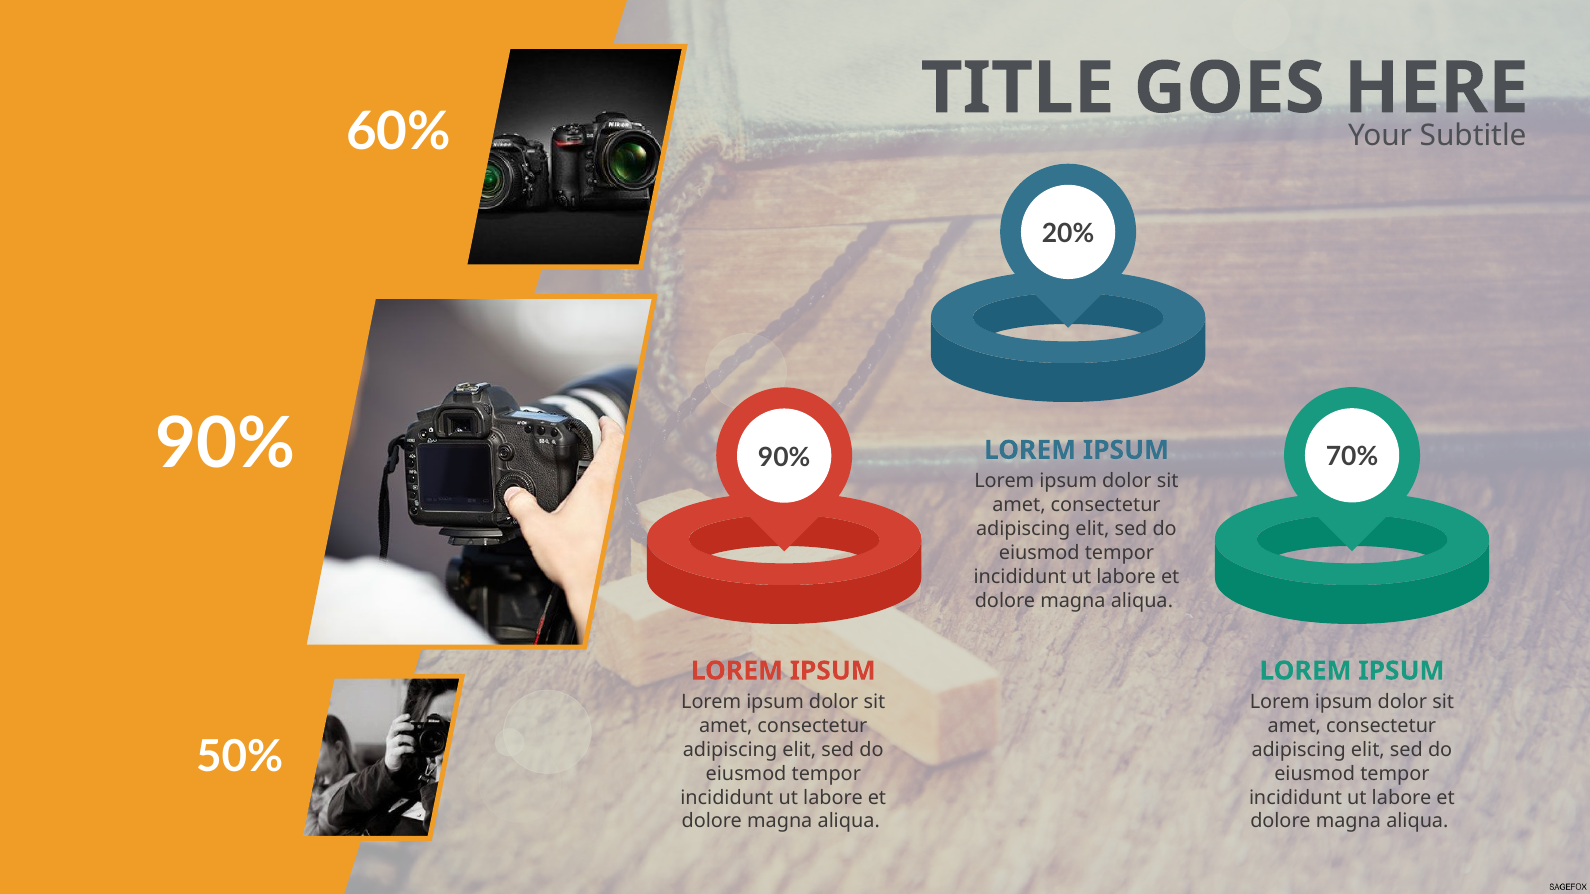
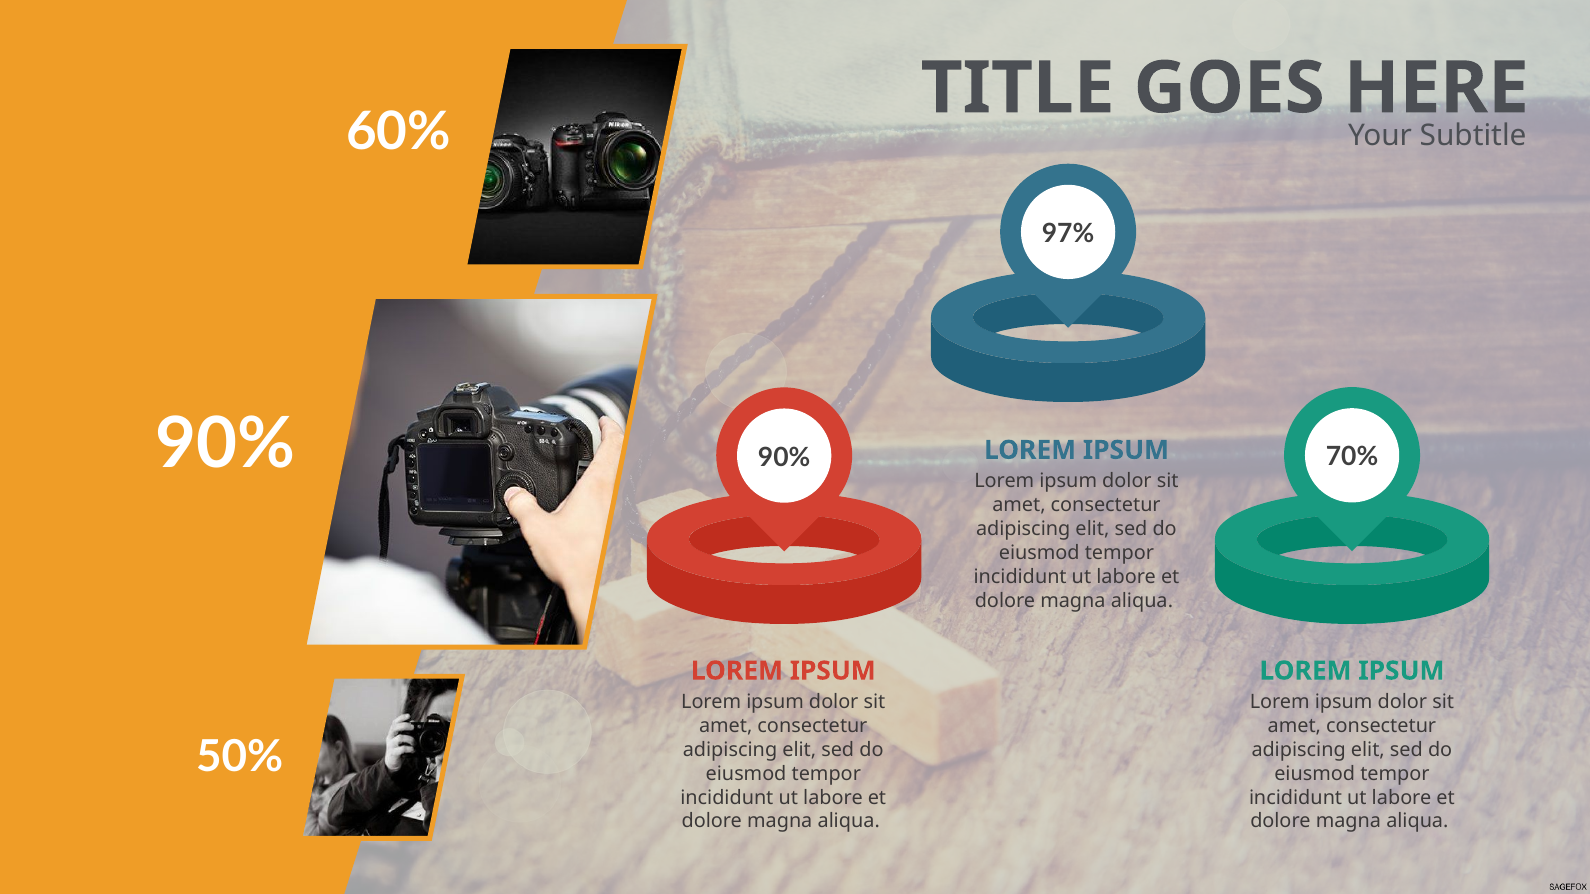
20%: 20% -> 97%
